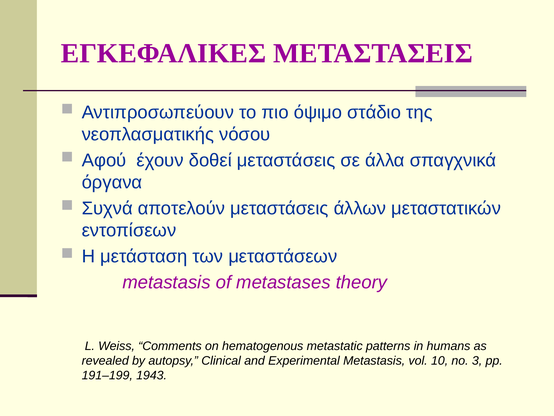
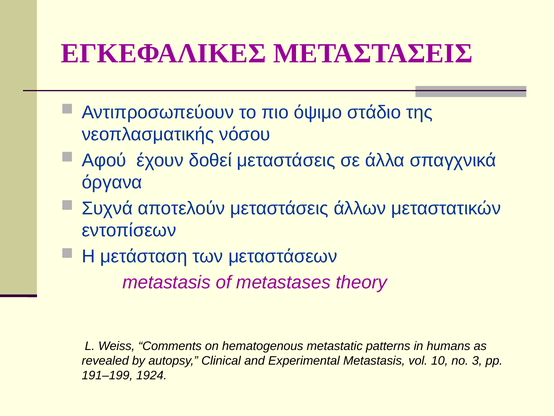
1943: 1943 -> 1924
